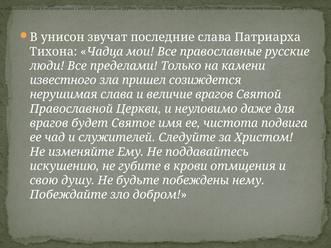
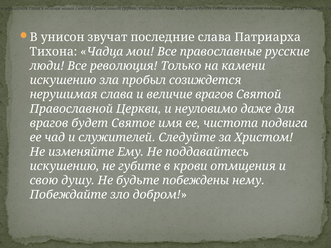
пределами: пределами -> революция
известного at (63, 80): известного -> искушению
пришел: пришел -> пробыл
